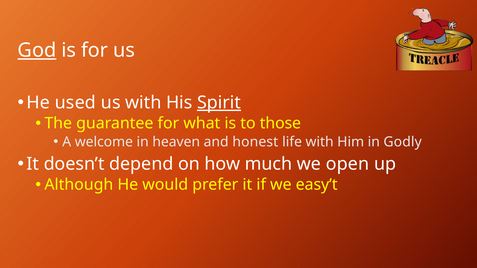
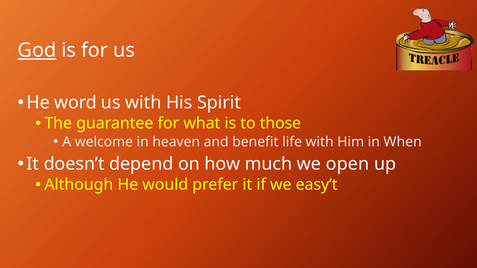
used: used -> word
Spirit underline: present -> none
honest: honest -> benefit
Godly: Godly -> When
